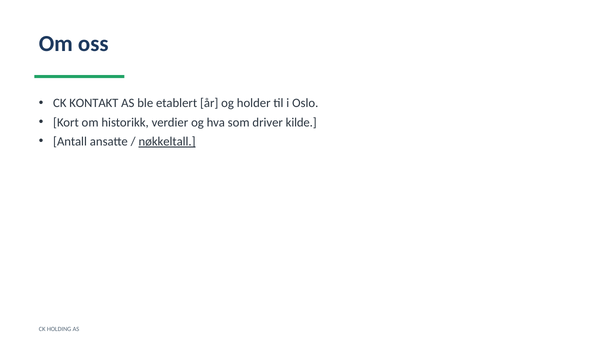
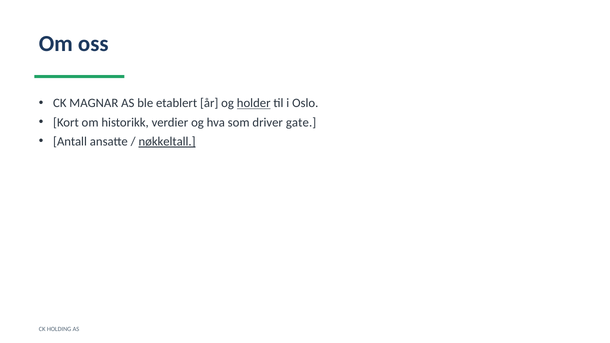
KONTAKT: KONTAKT -> MAGNAR
holder underline: none -> present
kilde: kilde -> gate
